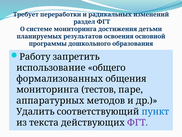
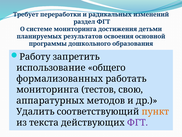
общения: общения -> работать
паре: паре -> свою
пункт colour: blue -> orange
